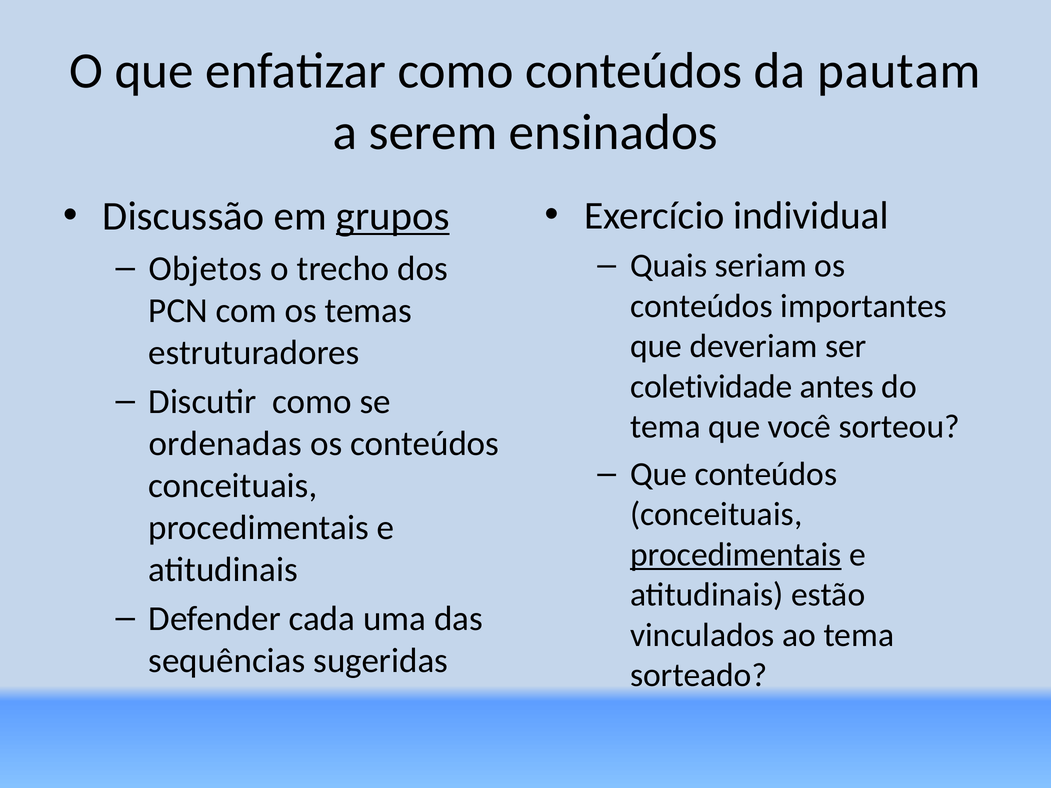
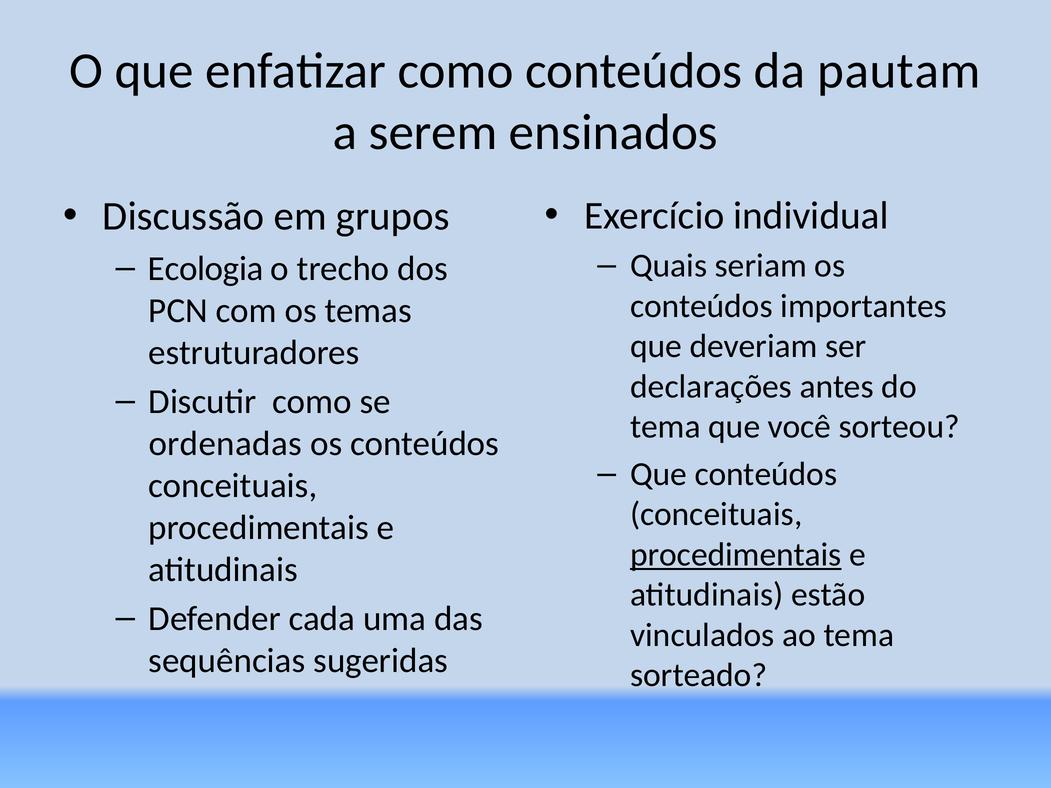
grupos underline: present -> none
Objetos: Objetos -> Ecologia
coletividade: coletividade -> declarações
